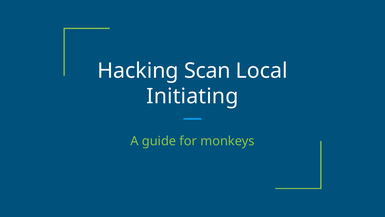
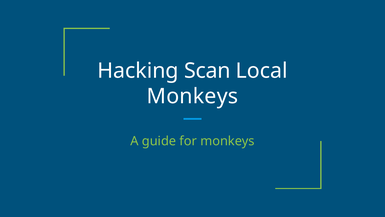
Initiating at (192, 96): Initiating -> Monkeys
